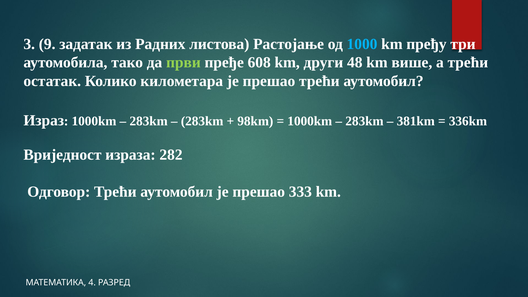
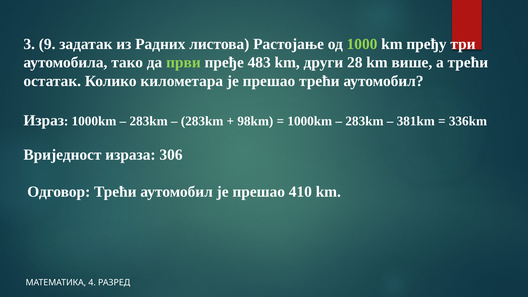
1000 colour: light blue -> light green
608: 608 -> 483
48: 48 -> 28
282: 282 -> 306
333: 333 -> 410
